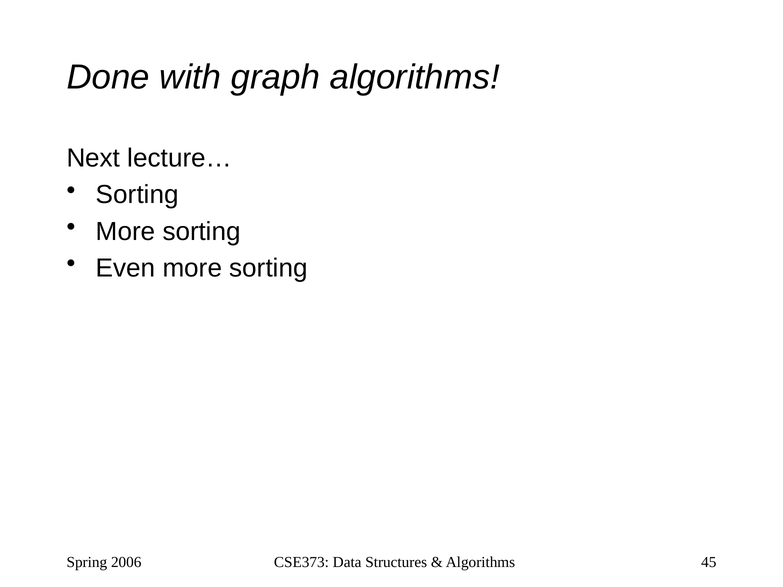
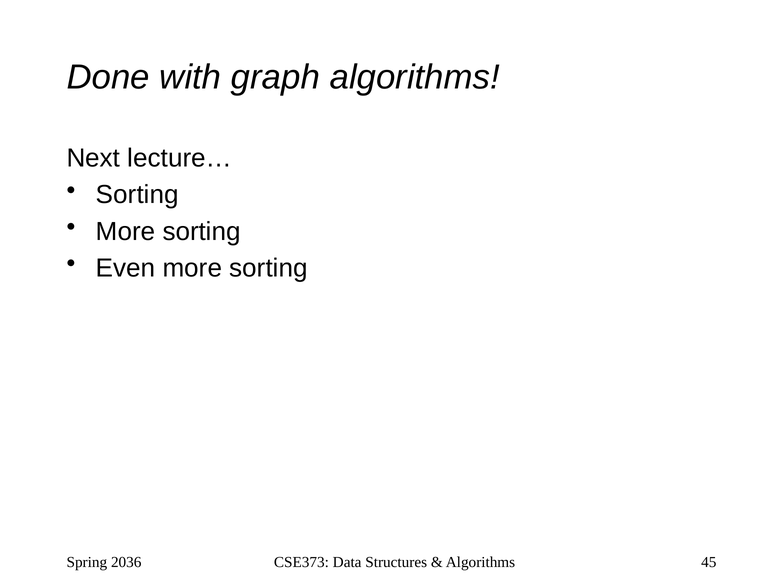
2006: 2006 -> 2036
